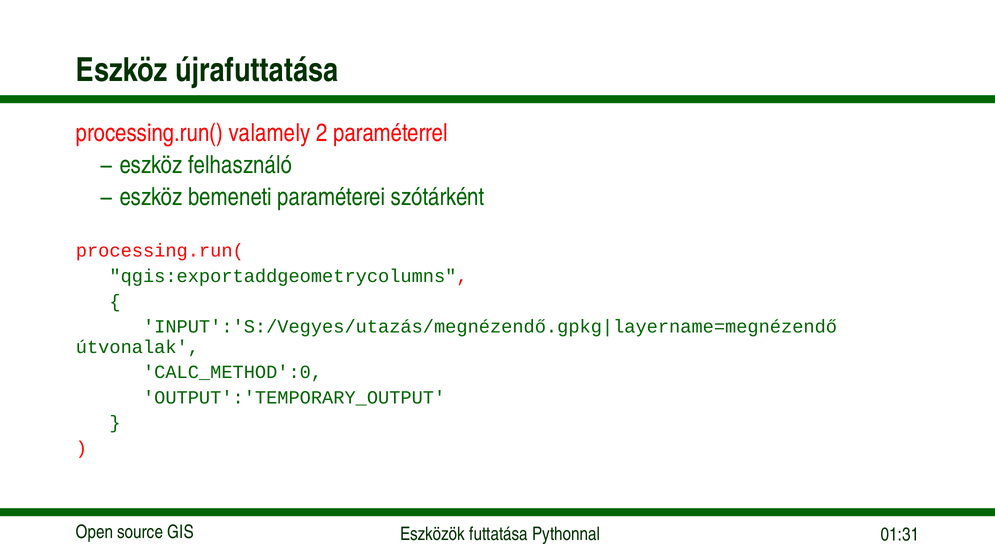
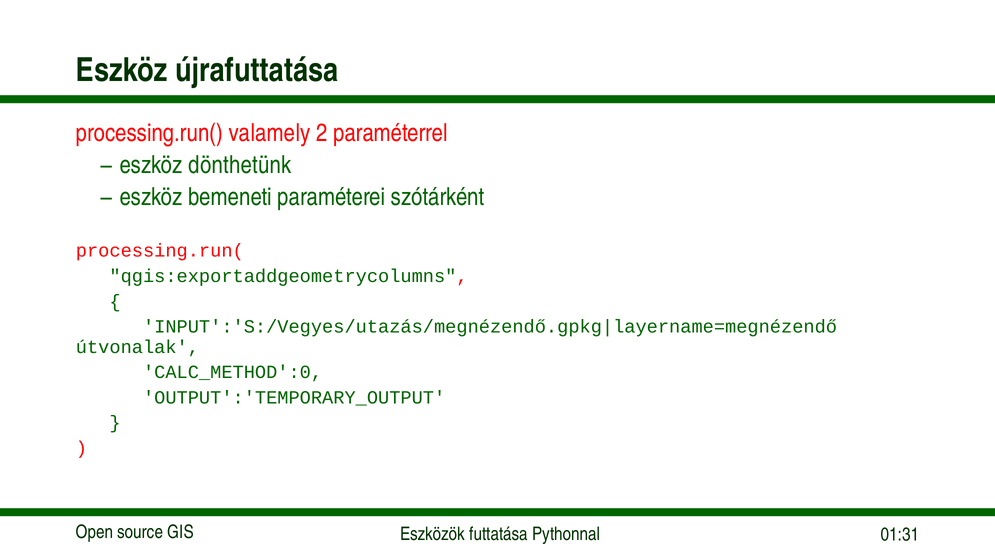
felhasználó: felhasználó -> dönthetünk
